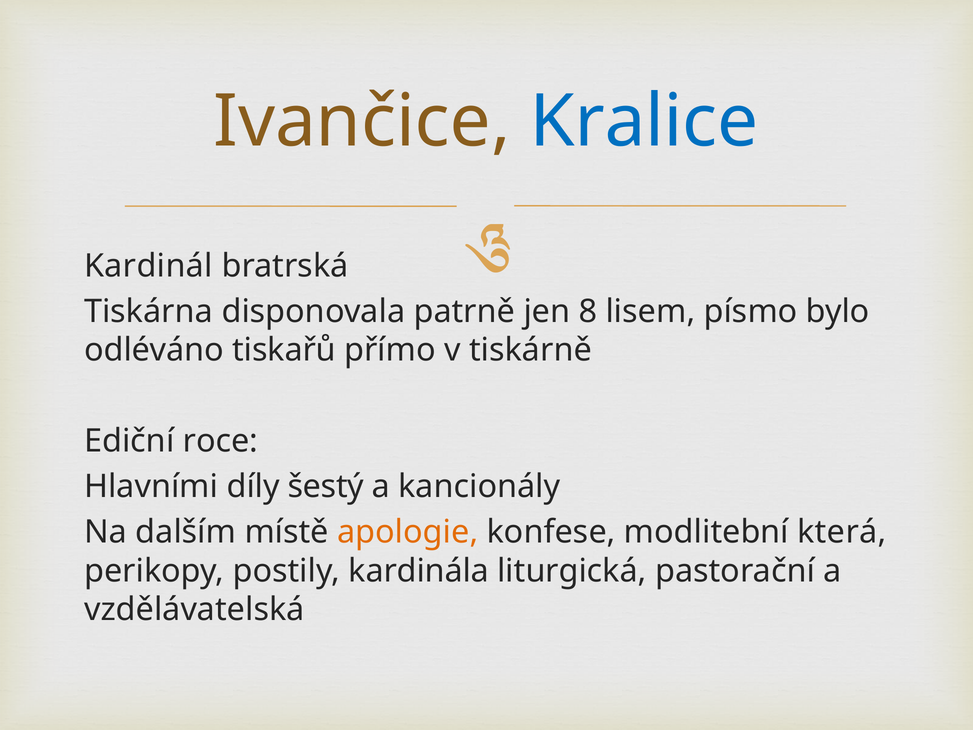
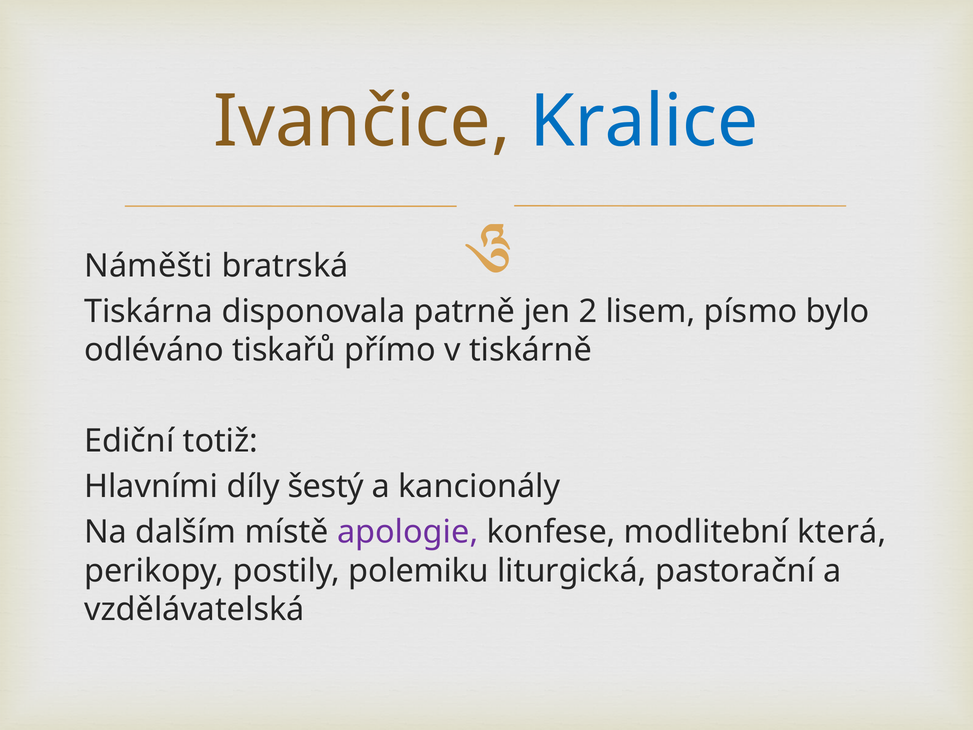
Kardinál: Kardinál -> Náměšti
8: 8 -> 2
roce: roce -> totiž
apologie colour: orange -> purple
kardinála: kardinála -> polemiku
